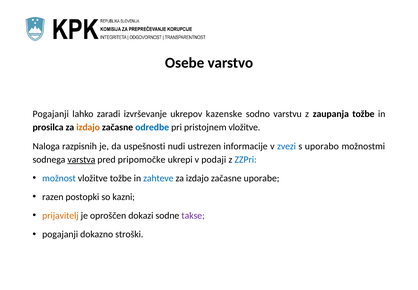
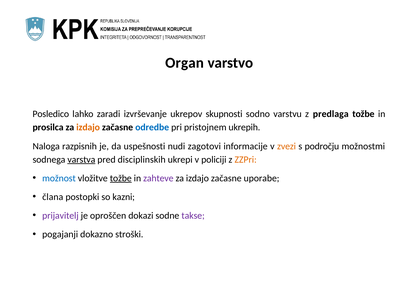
Osebe: Osebe -> Organ
Pogajanji at (51, 114): Pogajanji -> Posledico
kazenske: kazenske -> skupnosti
zaupanja: zaupanja -> predlaga
pristojnem vložitve: vložitve -> ukrepih
ustrezen: ustrezen -> zagotovi
zvezi colour: blue -> orange
uporabo: uporabo -> področju
pripomočke: pripomočke -> disciplinskih
podaji: podaji -> policiji
ZZPri colour: blue -> orange
tožbe at (121, 178) underline: none -> present
zahteve colour: blue -> purple
razen: razen -> člana
prijavitelj colour: orange -> purple
